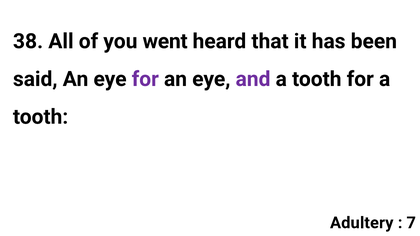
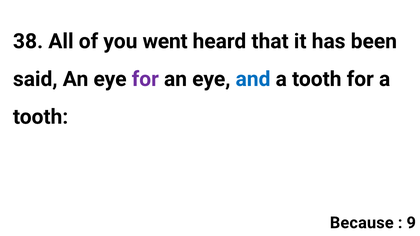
and colour: purple -> blue
Adultery: Adultery -> Because
7: 7 -> 9
